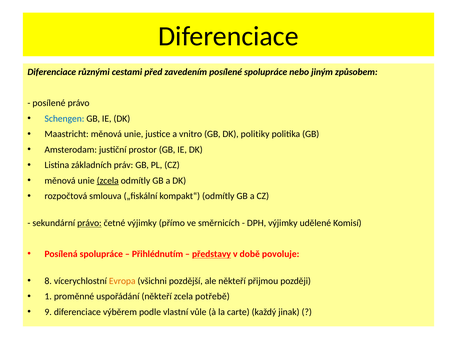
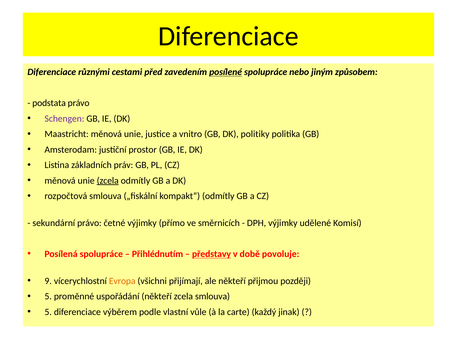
posílené at (226, 72) underline: none -> present
posílené at (49, 103): posílené -> podstata
Schengen colour: blue -> purple
právo at (89, 223) underline: present -> none
8: 8 -> 9
pozdější: pozdější -> přijímají
1 at (48, 296): 1 -> 5
zcela potřebě: potřebě -> smlouva
9 at (48, 312): 9 -> 5
